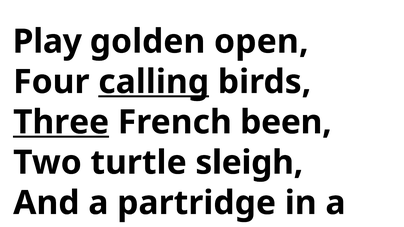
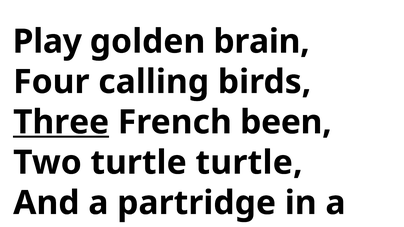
open: open -> brain
calling underline: present -> none
turtle sleigh: sleigh -> turtle
